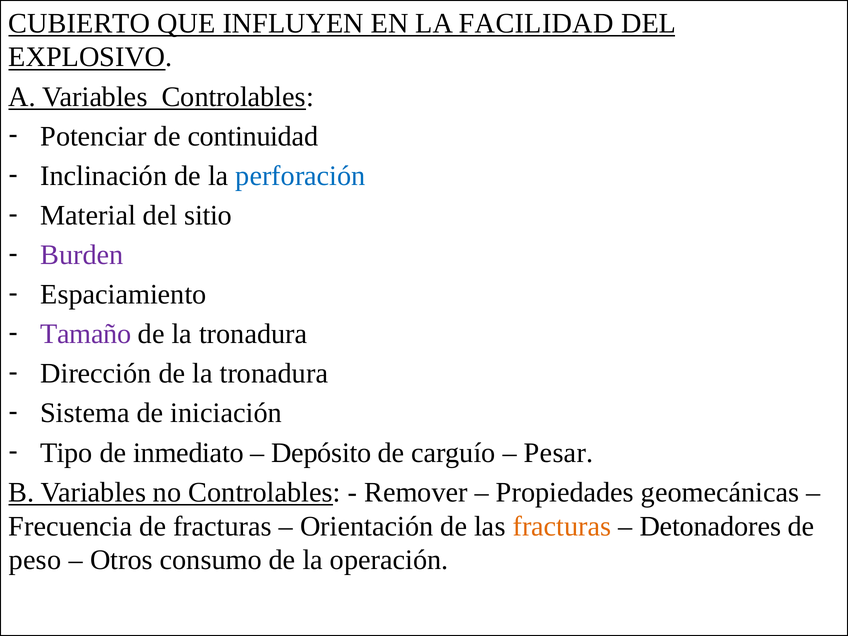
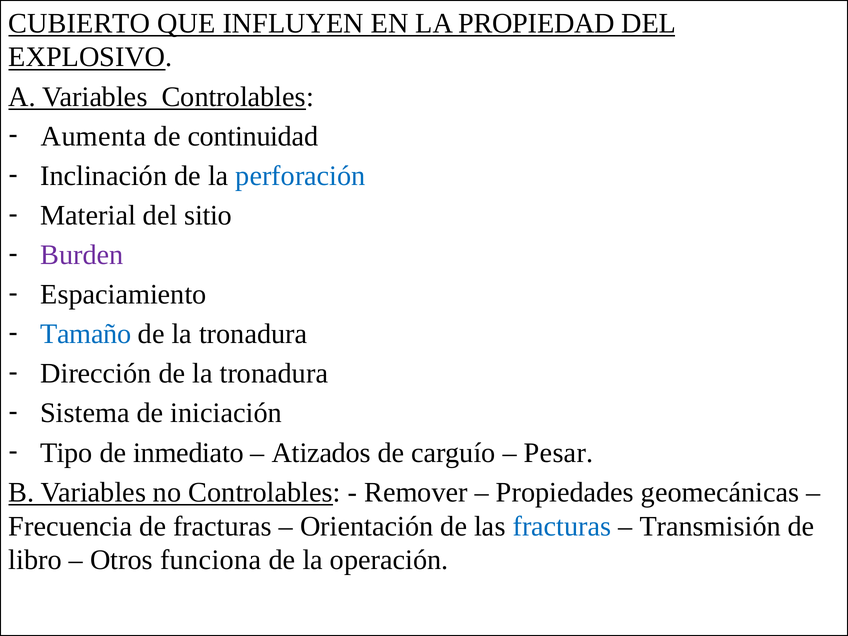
FACILIDAD: FACILIDAD -> PROPIEDAD
Potenciar: Potenciar -> Aumenta
Tamaño colour: purple -> blue
Depósito: Depósito -> Atizados
fracturas at (562, 526) colour: orange -> blue
Detonadores: Detonadores -> Transmisión
peso: peso -> libro
consumo: consumo -> funciona
